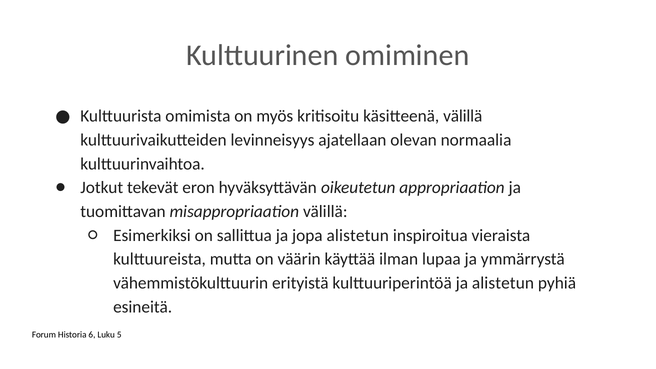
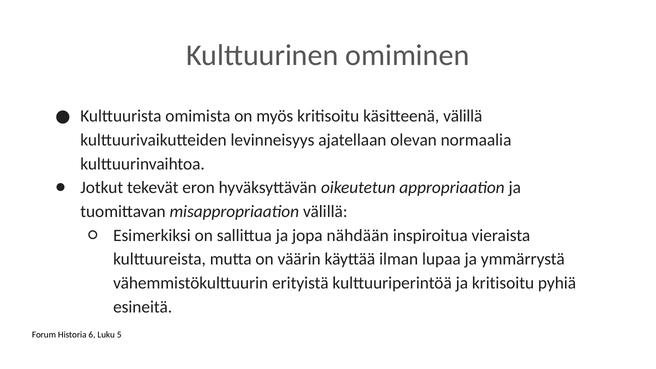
jopa alistetun: alistetun -> nähdään
ja alistetun: alistetun -> kritisoitu
